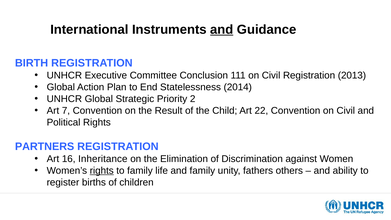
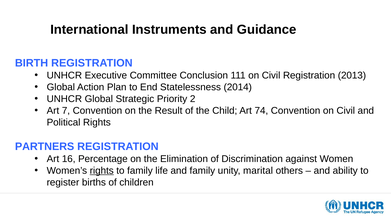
and at (222, 30) underline: present -> none
22: 22 -> 74
Inheritance: Inheritance -> Percentage
fathers: fathers -> marital
